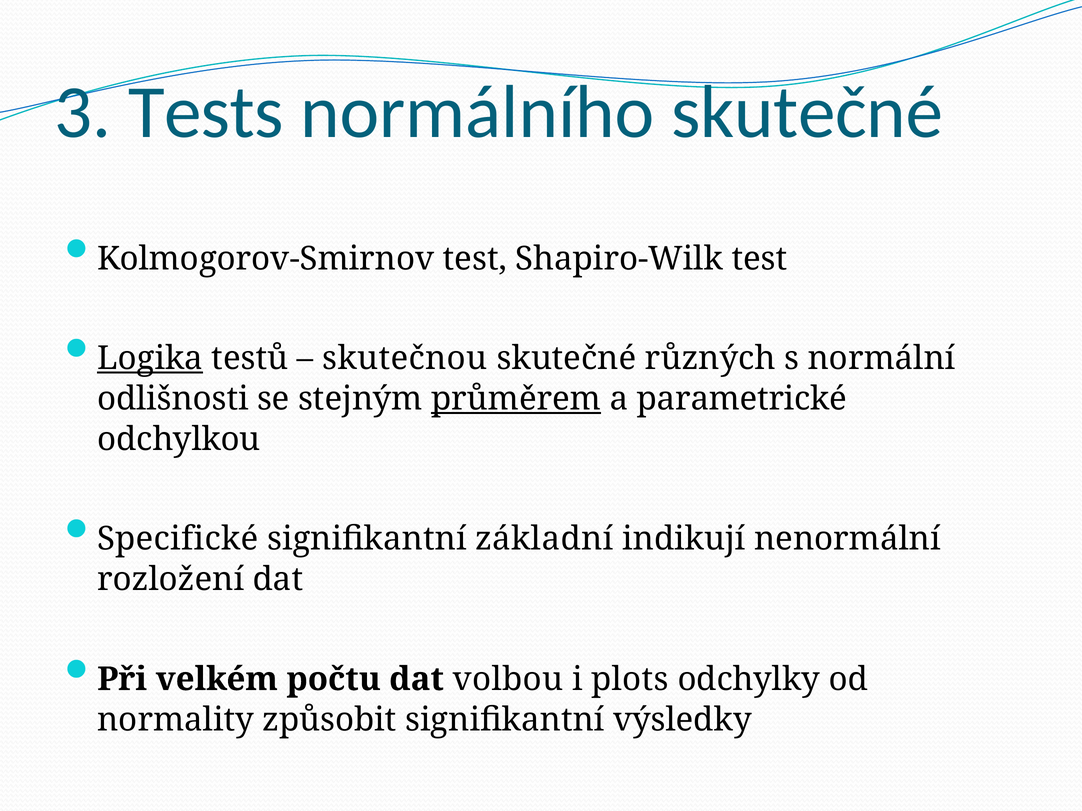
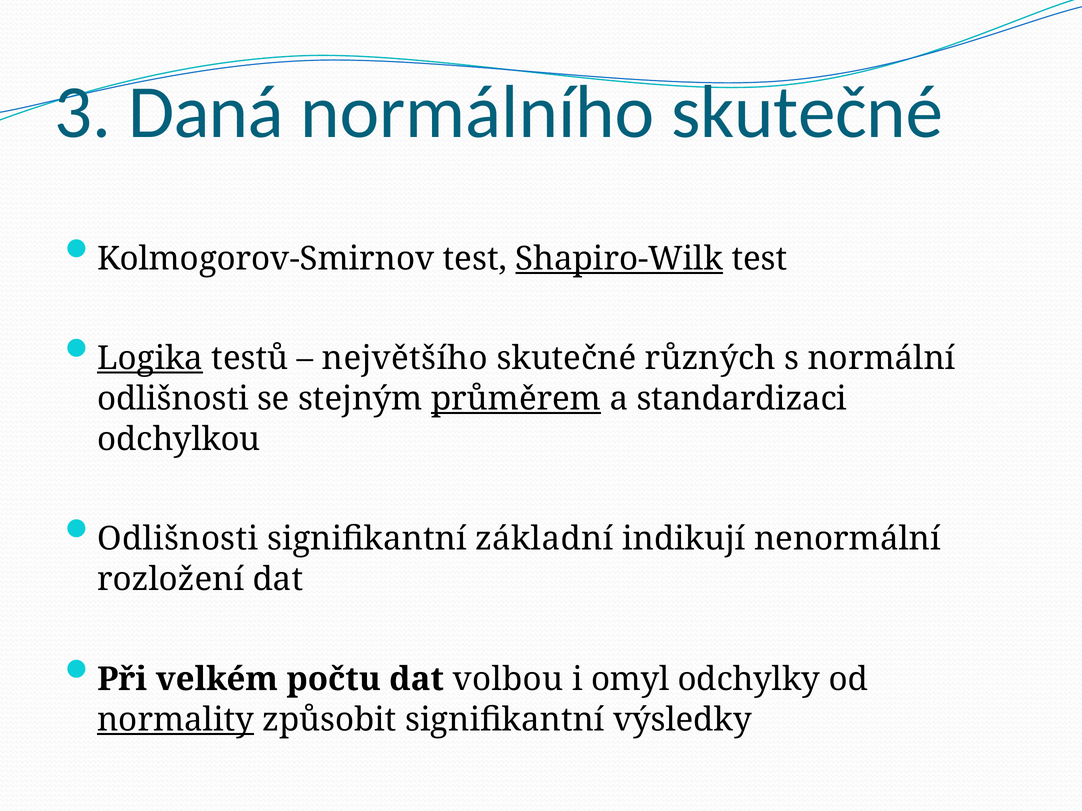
Tests: Tests -> Daná
Shapiro-Wilk underline: none -> present
skutečnou: skutečnou -> největšího
parametrické: parametrické -> standardizaci
Specifické at (178, 539): Specifické -> Odlišnosti
plots: plots -> omyl
normality underline: none -> present
